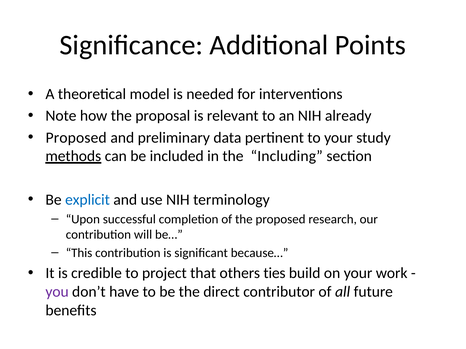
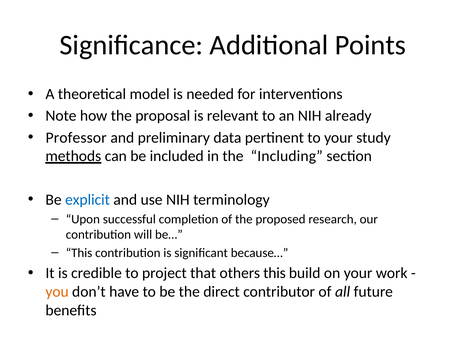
Proposed at (76, 138): Proposed -> Professor
others ties: ties -> this
you colour: purple -> orange
